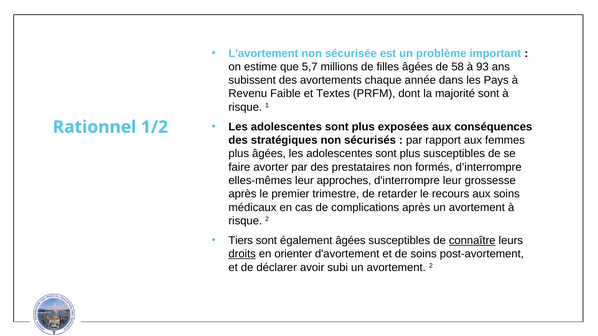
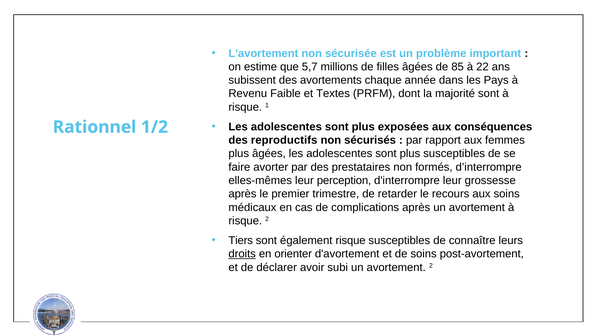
58: 58 -> 85
93: 93 -> 22
stratégiques: stratégiques -> reproductifs
approches: approches -> perception
également âgées: âgées -> risque
connaître underline: present -> none
